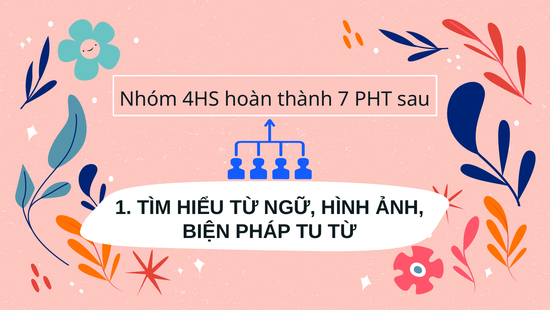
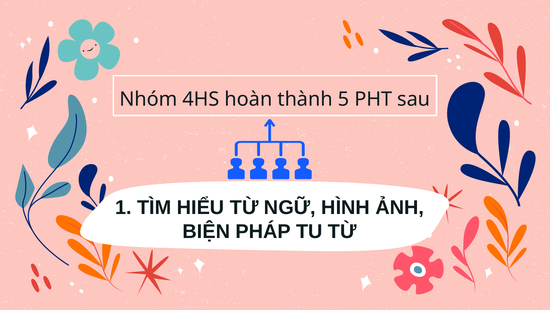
7: 7 -> 5
